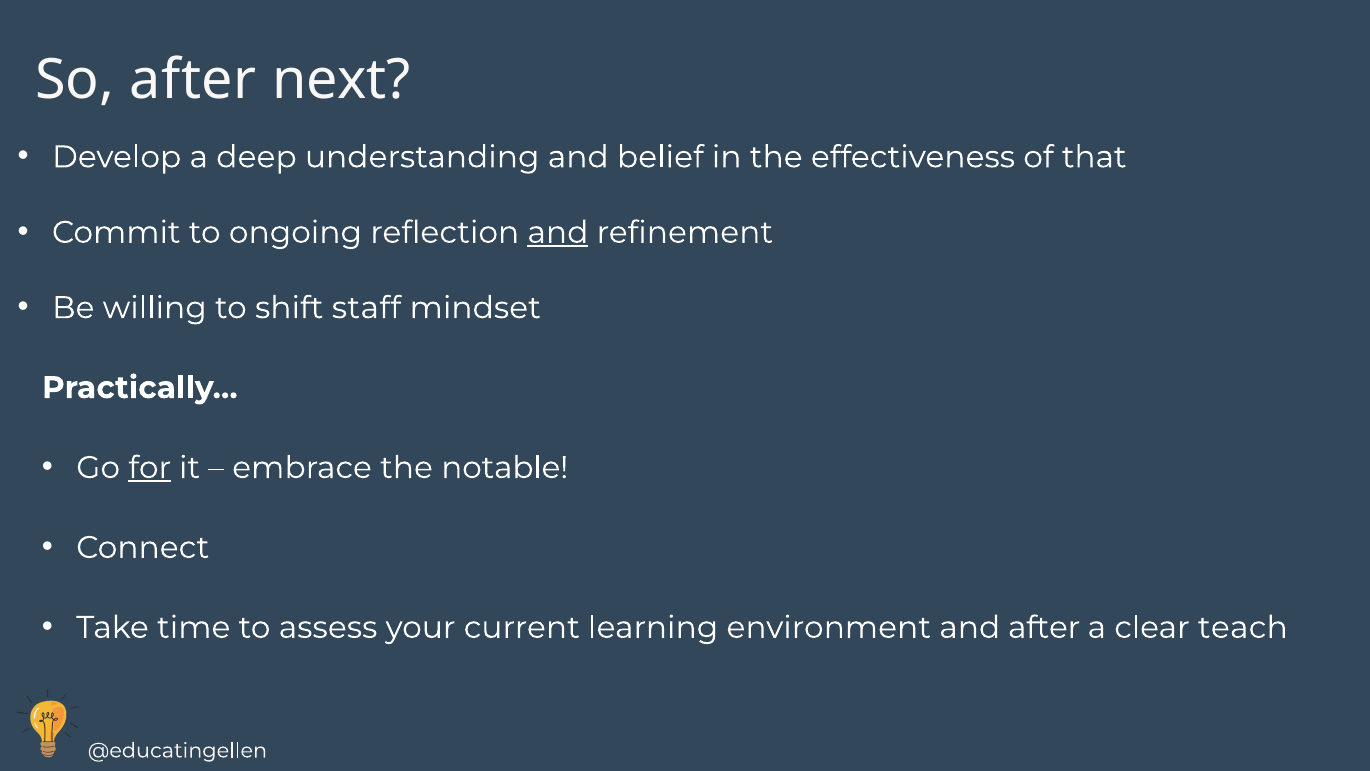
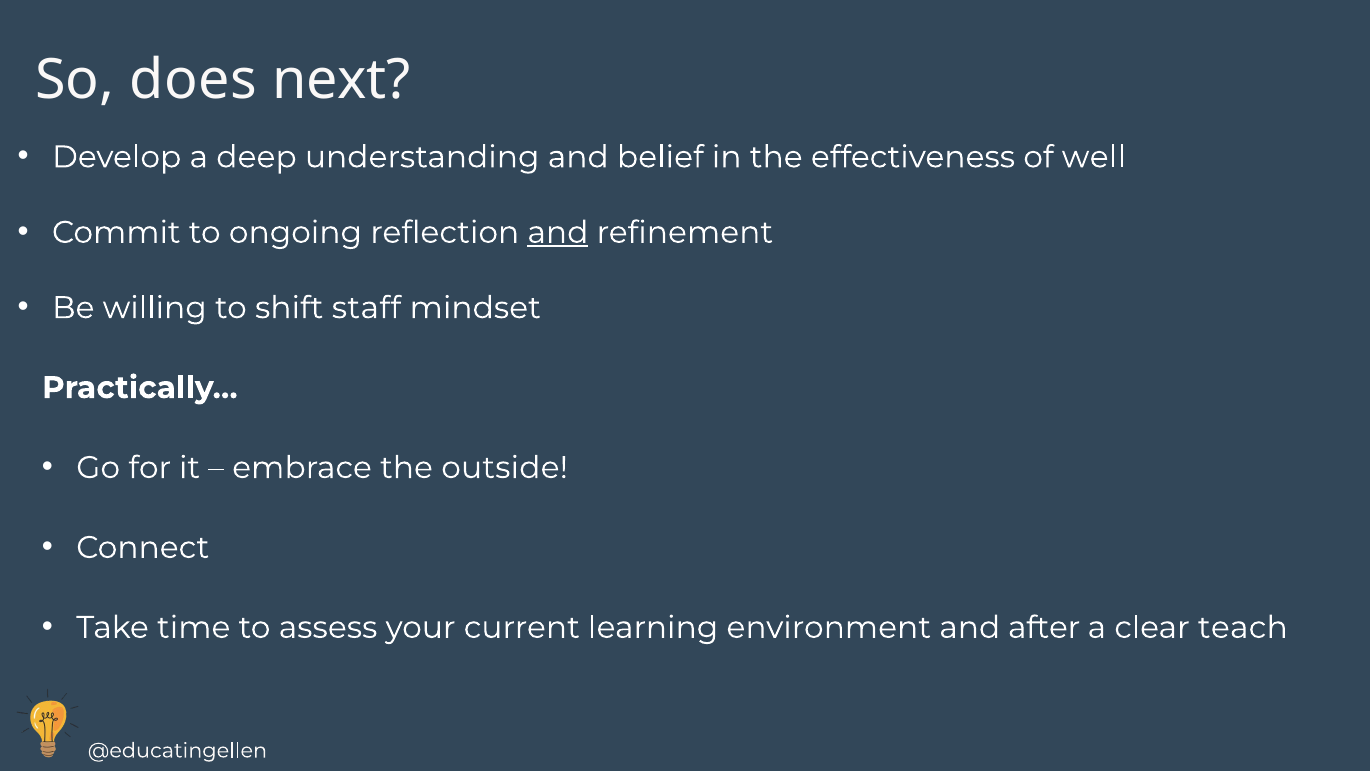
So after: after -> does
that: that -> well
for underline: present -> none
notable: notable -> outside
